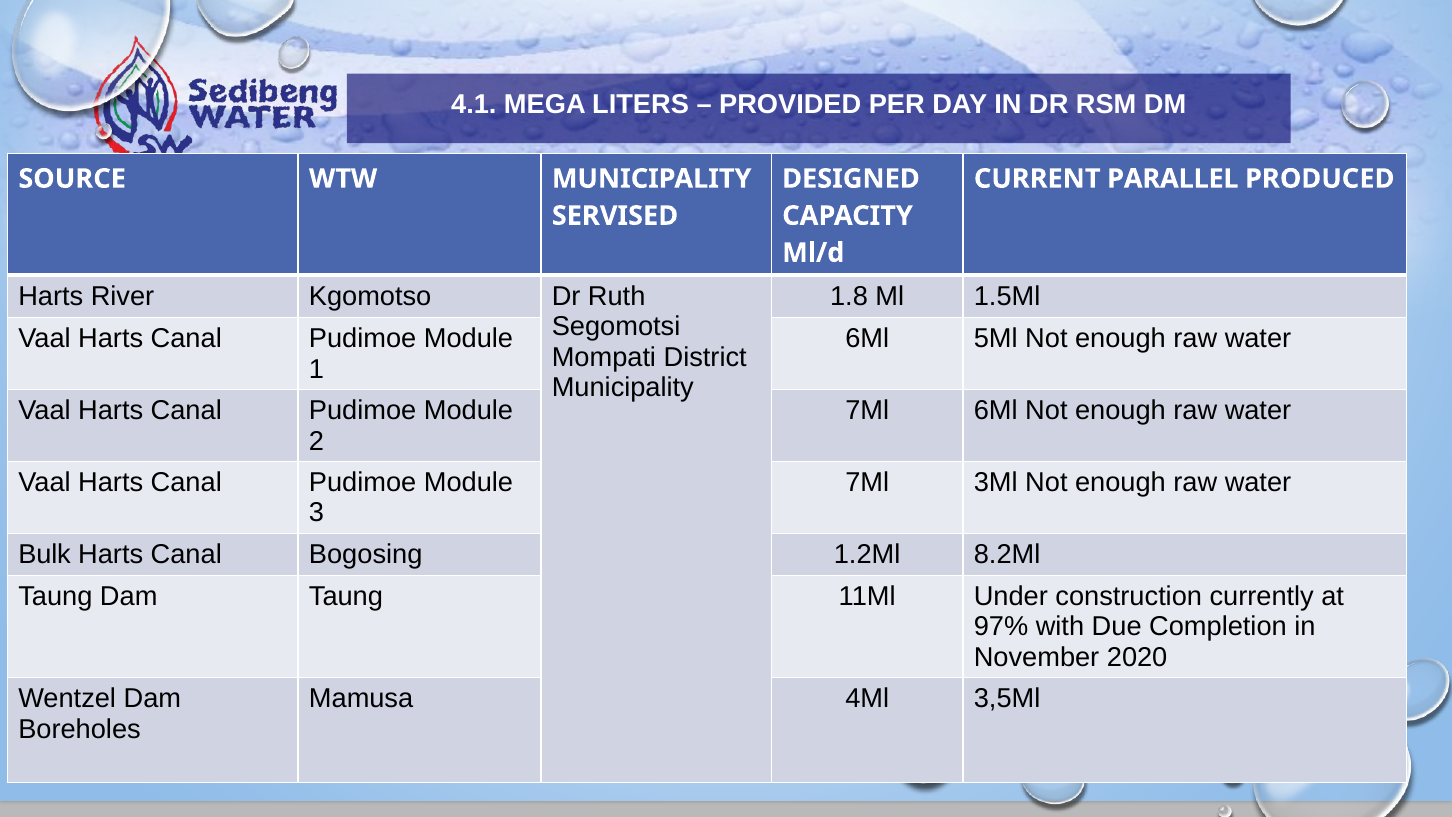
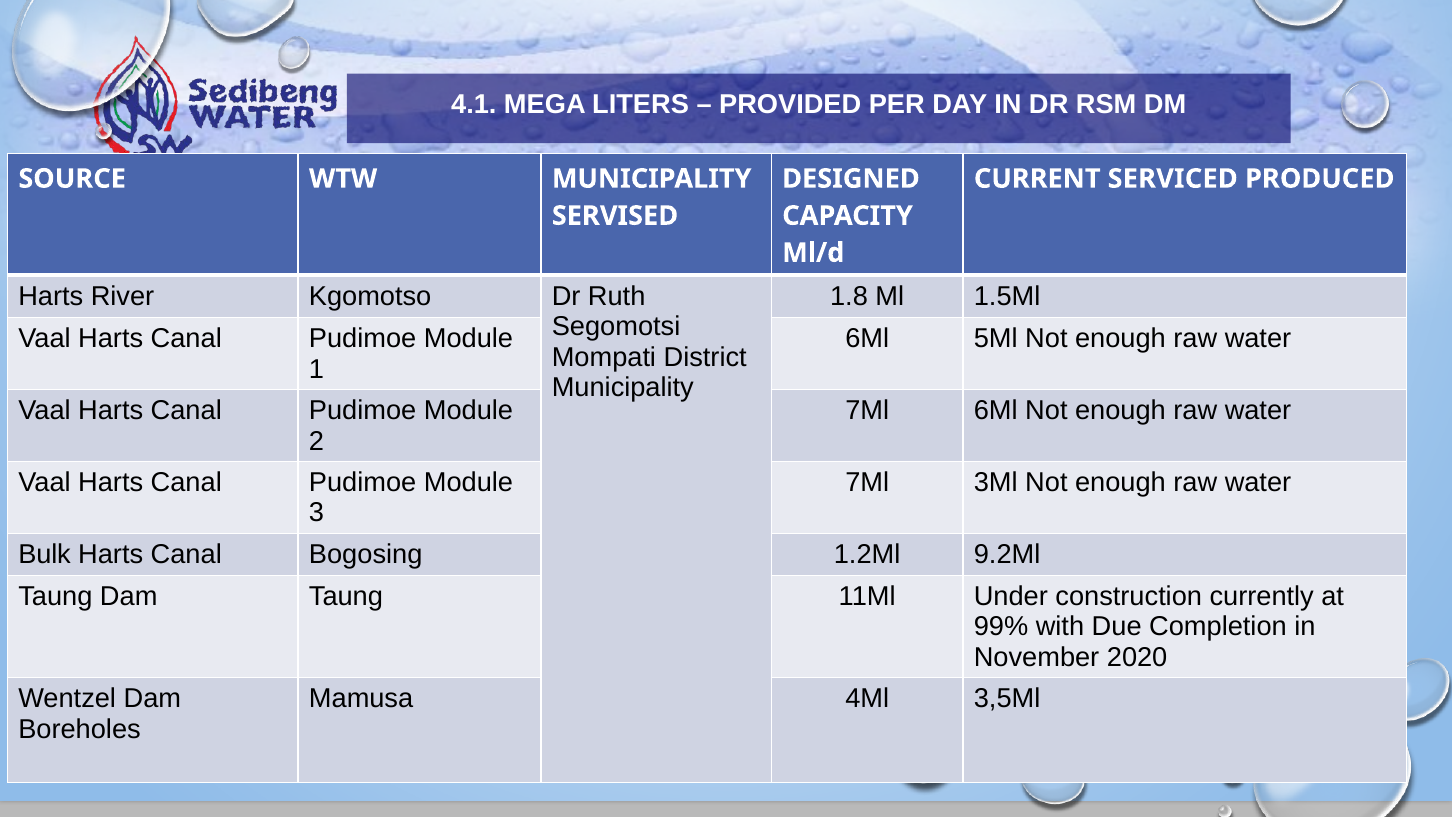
PARALLEL: PARALLEL -> SERVICED
8.2Ml: 8.2Ml -> 9.2Ml
97%: 97% -> 99%
